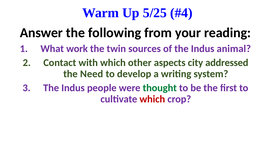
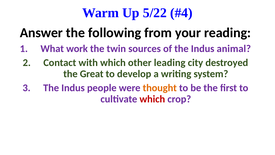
5/25: 5/25 -> 5/22
aspects: aspects -> leading
addressed: addressed -> destroyed
Need: Need -> Great
thought colour: green -> orange
